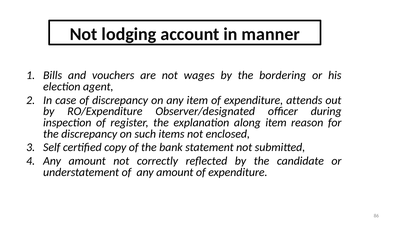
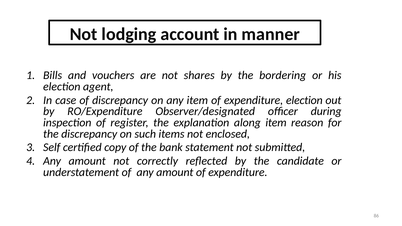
wages: wages -> shares
expenditure attends: attends -> election
